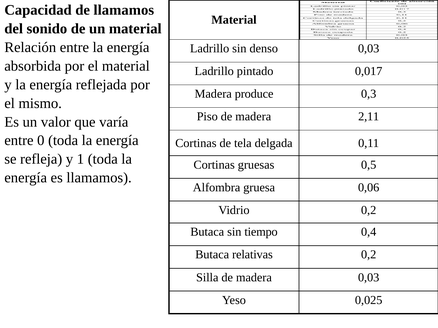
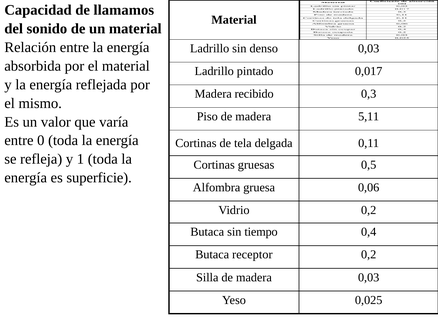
produce: produce -> recibido
2,11: 2,11 -> 5,11
es llamamos: llamamos -> superficie
relativas: relativas -> receptor
